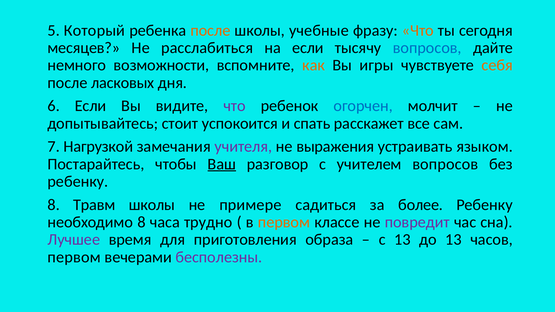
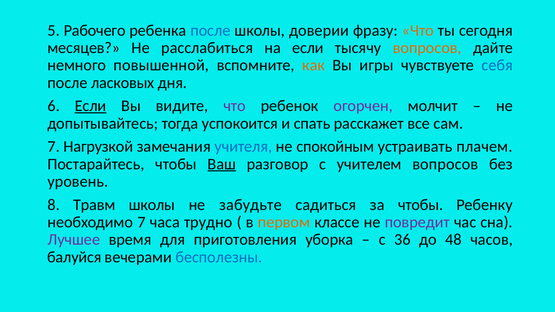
Который: Который -> Рабочего
после at (210, 30) colour: orange -> blue
учебные: учебные -> доверии
вопросов at (427, 48) colour: blue -> orange
возможности: возможности -> повышенной
себя colour: orange -> blue
Если at (91, 106) underline: none -> present
огорчен colour: blue -> purple
стоит: стоит -> тогда
учителя colour: purple -> blue
выражения: выражения -> спокойным
языком: языком -> плачем
ребенку at (78, 182): ребенку -> уровень
примере: примере -> забудьте
за более: более -> чтобы
необходимо 8: 8 -> 7
образа: образа -> уборка
с 13: 13 -> 36
до 13: 13 -> 48
первом at (74, 257): первом -> балуйся
бесполезны colour: purple -> blue
